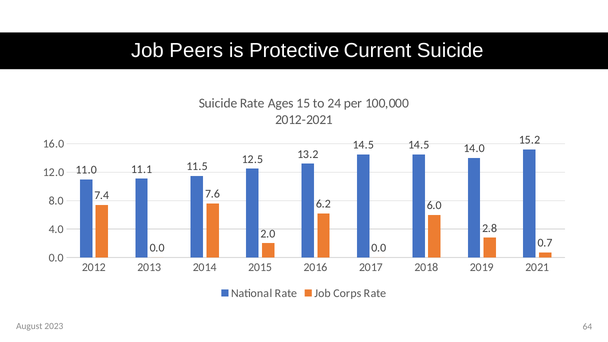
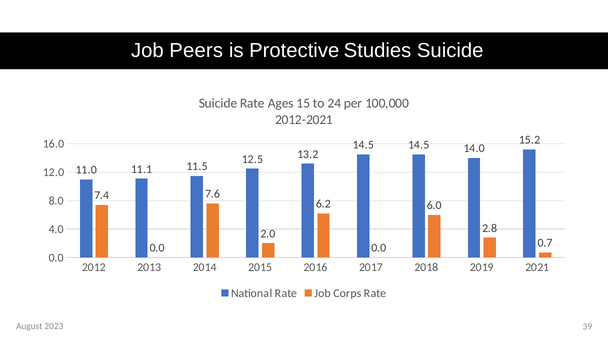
Current: Current -> Studies
64: 64 -> 39
